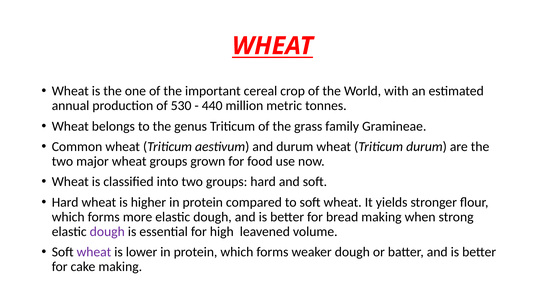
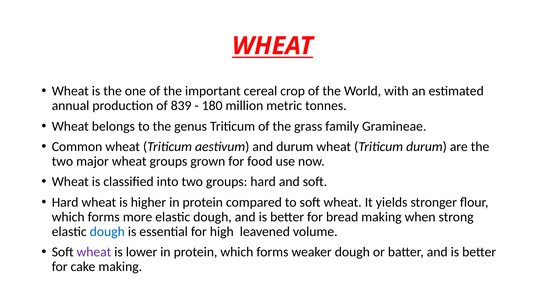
530: 530 -> 839
440: 440 -> 180
dough at (107, 231) colour: purple -> blue
